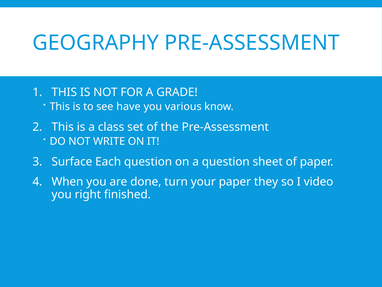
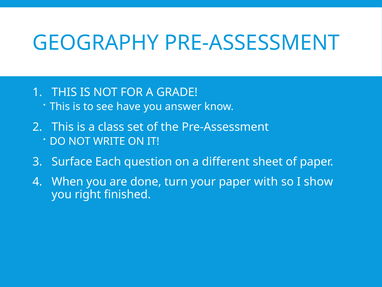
various: various -> answer
a question: question -> different
they: they -> with
video: video -> show
